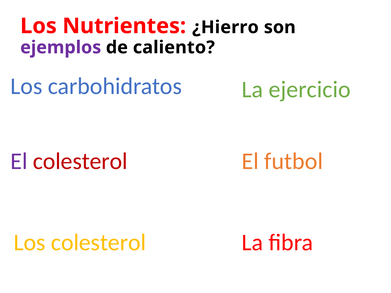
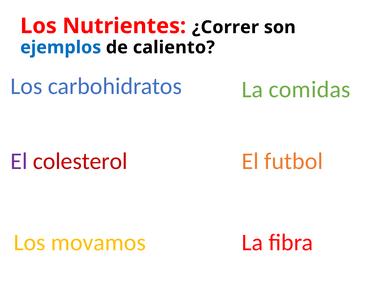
¿Hierro: ¿Hierro -> ¿Correr
ejemplos colour: purple -> blue
ejercicio: ejercicio -> comidas
Los colesterol: colesterol -> movamos
